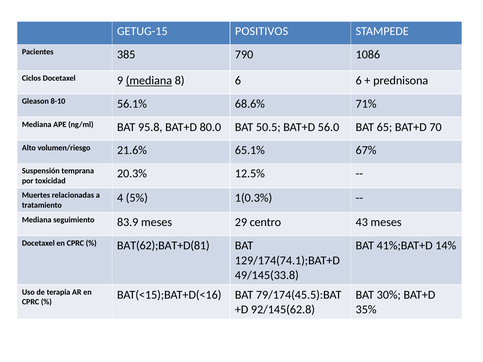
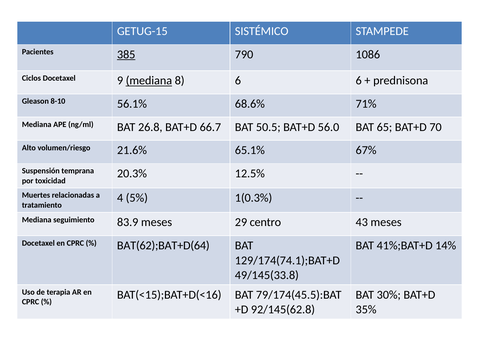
POSITIVOS: POSITIVOS -> SISTÉMICO
385 underline: none -> present
95.8: 95.8 -> 26.8
80.0: 80.0 -> 66.7
BAT(62);BAT+D(81: BAT(62);BAT+D(81 -> BAT(62);BAT+D(64
